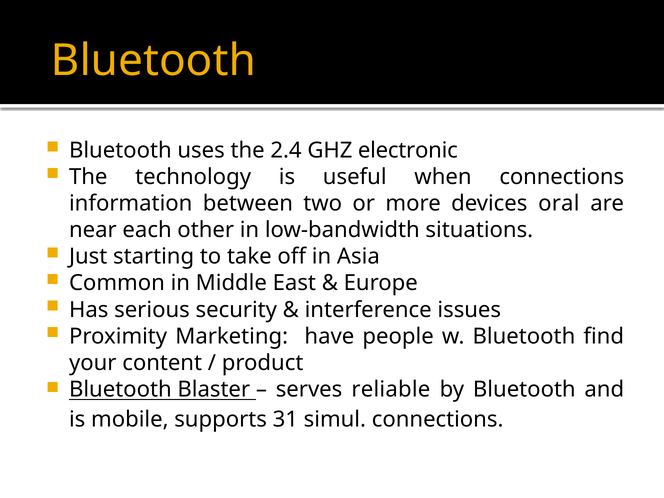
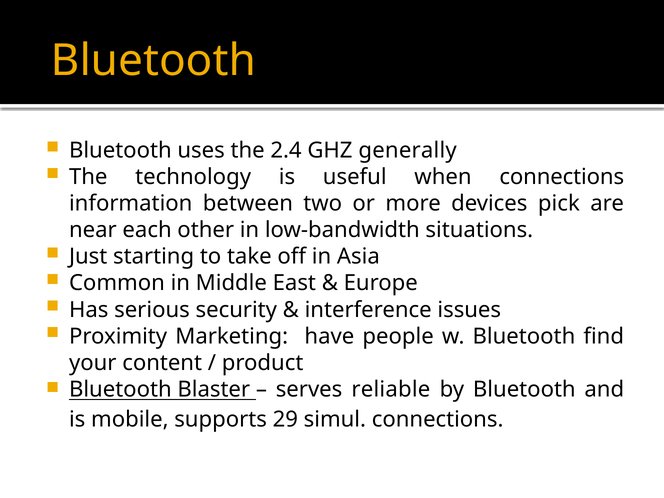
electronic: electronic -> generally
oral: oral -> pick
31: 31 -> 29
